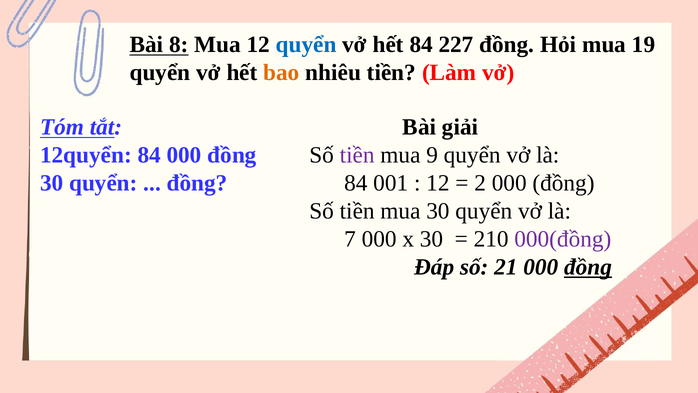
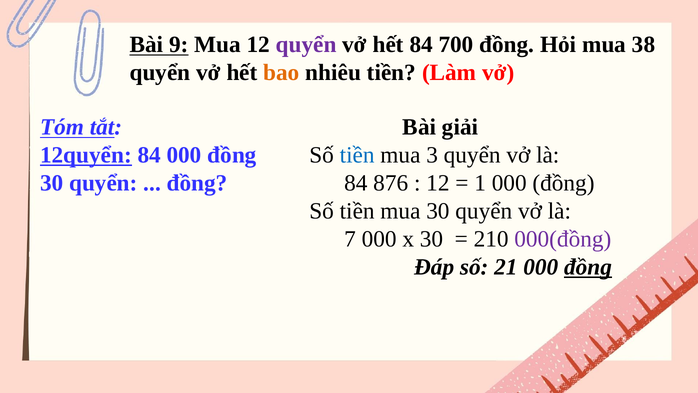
8: 8 -> 9
quyển at (306, 45) colour: blue -> purple
227: 227 -> 700
19: 19 -> 38
12quyển underline: none -> present
tiền at (357, 155) colour: purple -> blue
9: 9 -> 3
001: 001 -> 876
2: 2 -> 1
